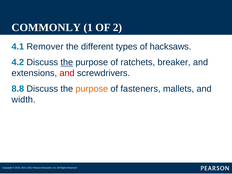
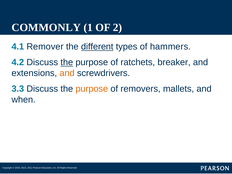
different underline: none -> present
hacksaws: hacksaws -> hammers
and at (67, 73) colour: red -> orange
8.8: 8.8 -> 3.3
fasteners: fasteners -> removers
width: width -> when
